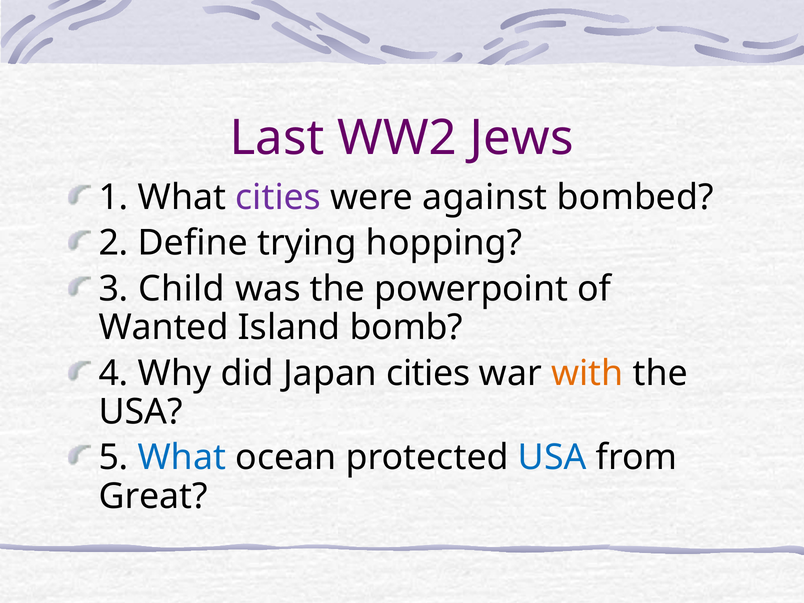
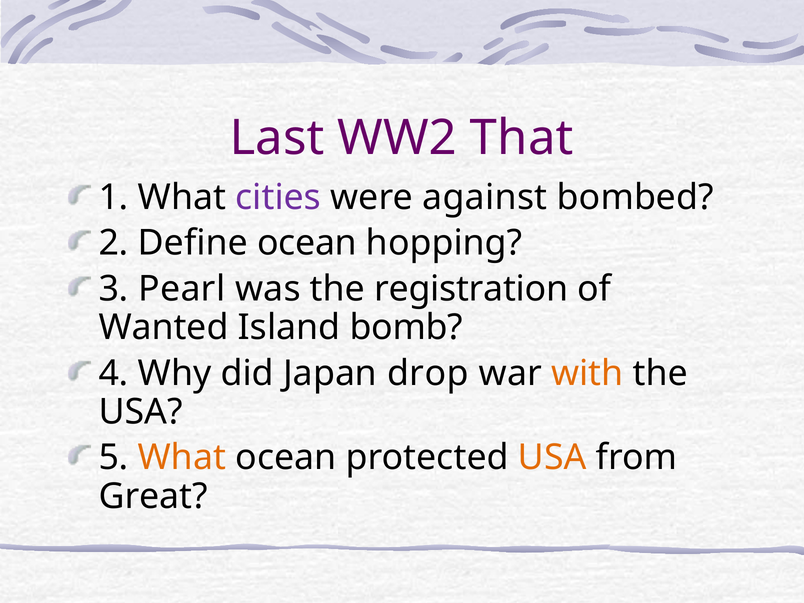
Jews: Jews -> That
Define trying: trying -> ocean
Child: Child -> Pearl
powerpoint: powerpoint -> registration
Japan cities: cities -> drop
What at (182, 458) colour: blue -> orange
USA at (552, 458) colour: blue -> orange
